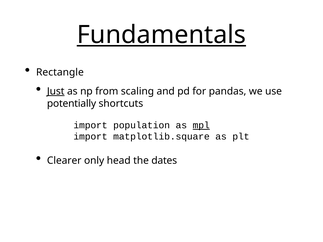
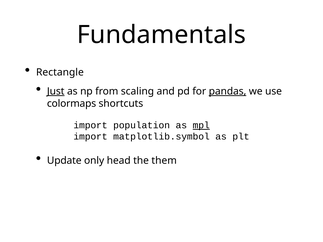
Fundamentals underline: present -> none
pandas underline: none -> present
potentially: potentially -> colormaps
matplotlib.square: matplotlib.square -> matplotlib.symbol
Clearer: Clearer -> Update
dates: dates -> them
